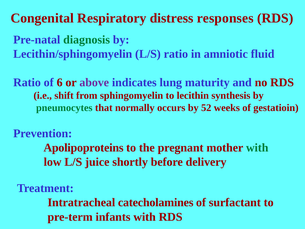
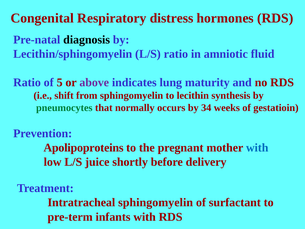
responses: responses -> hormones
diagnosis colour: green -> black
6: 6 -> 5
52: 52 -> 34
with at (257, 147) colour: green -> blue
Intratracheal catecholamines: catecholamines -> sphingomyelin
